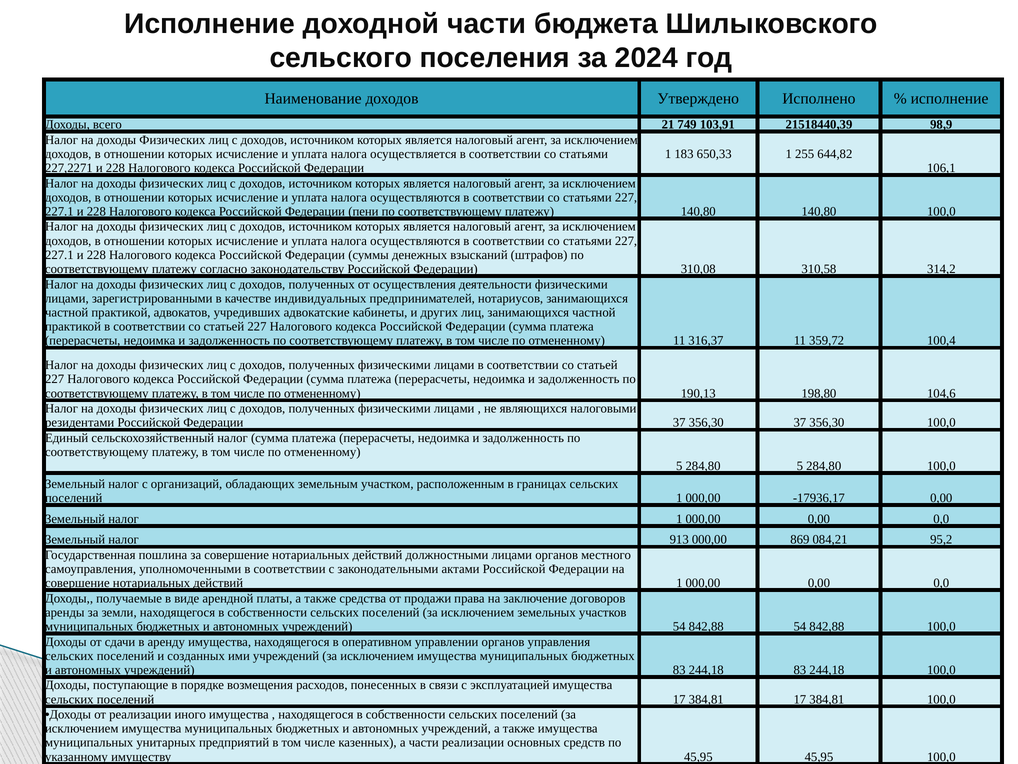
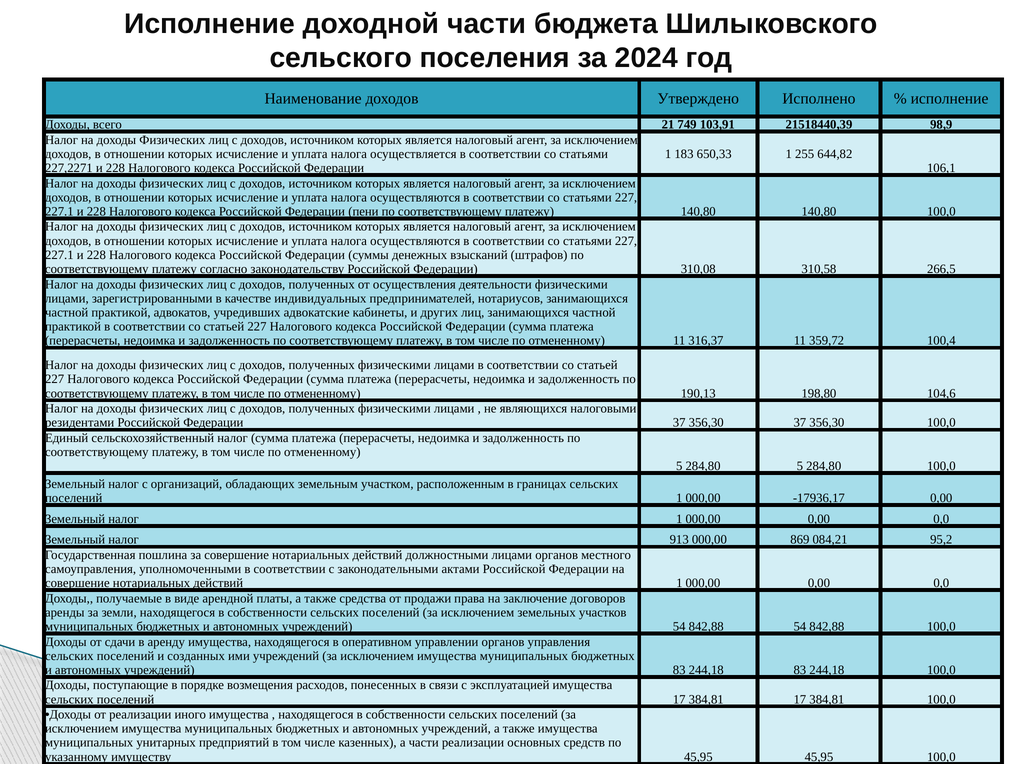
314,2: 314,2 -> 266,5
